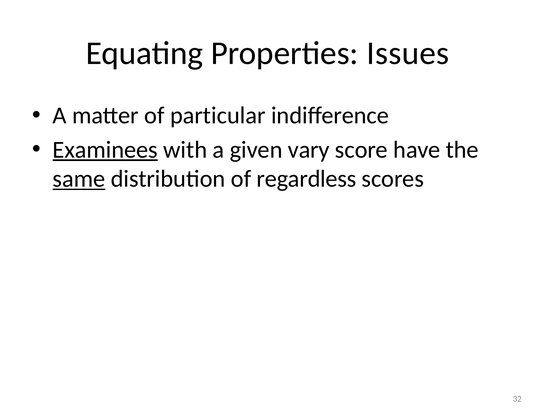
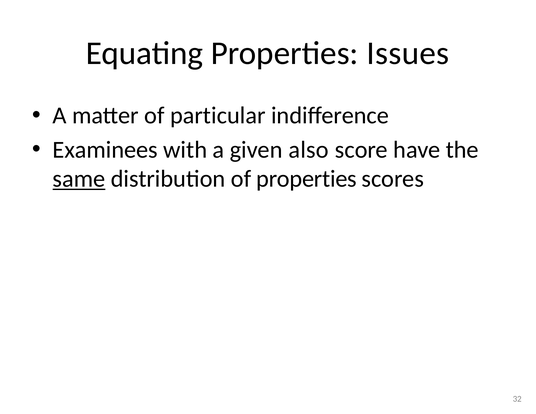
Examinees underline: present -> none
vary: vary -> also
of regardless: regardless -> properties
